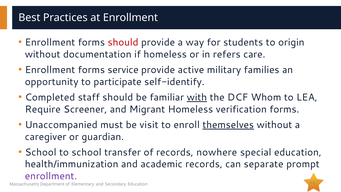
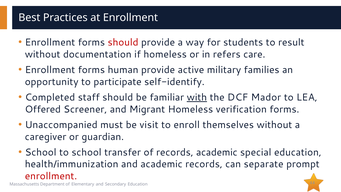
origin: origin -> result
service: service -> human
Whom: Whom -> Mador
Require: Require -> Offered
themselves underline: present -> none
records nowhere: nowhere -> academic
enrollment at (51, 176) colour: purple -> red
